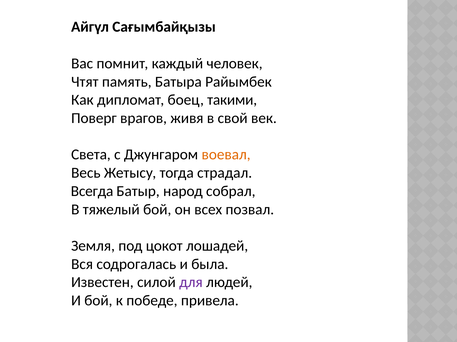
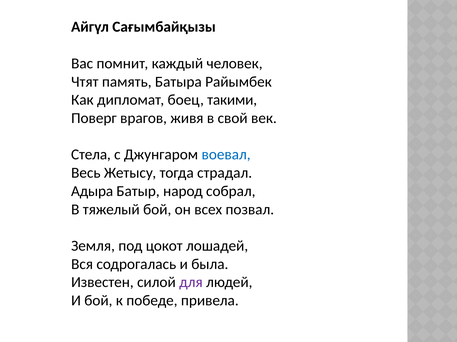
Света: Света -> Стела
воевал colour: orange -> blue
Всегда: Всегда -> Адыра
